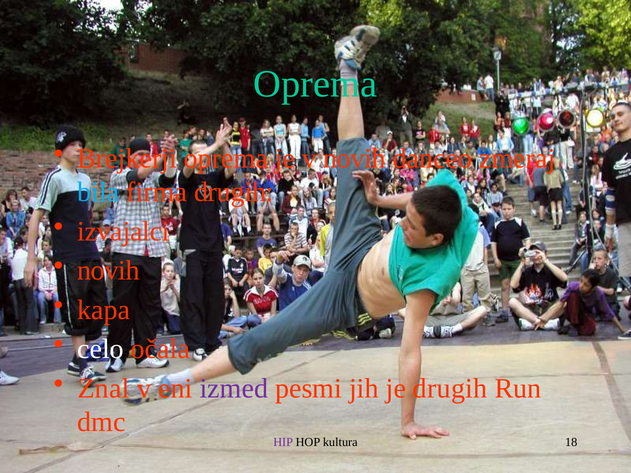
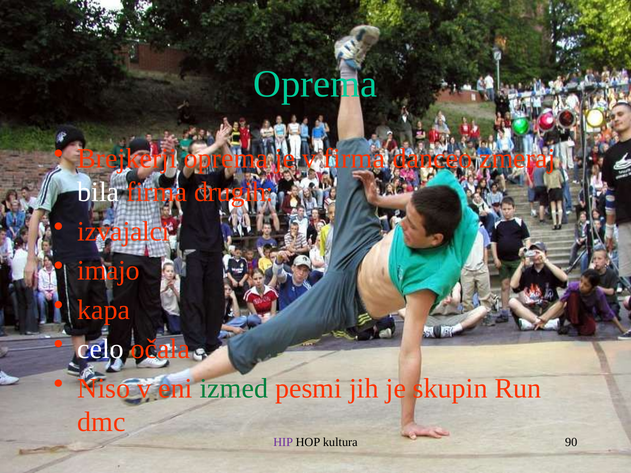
v novih: novih -> firma
bila colour: light blue -> white
novih at (109, 271): novih -> imajo
Znal: Znal -> Niso
izmed colour: purple -> green
je drugih: drugih -> skupin
18: 18 -> 90
